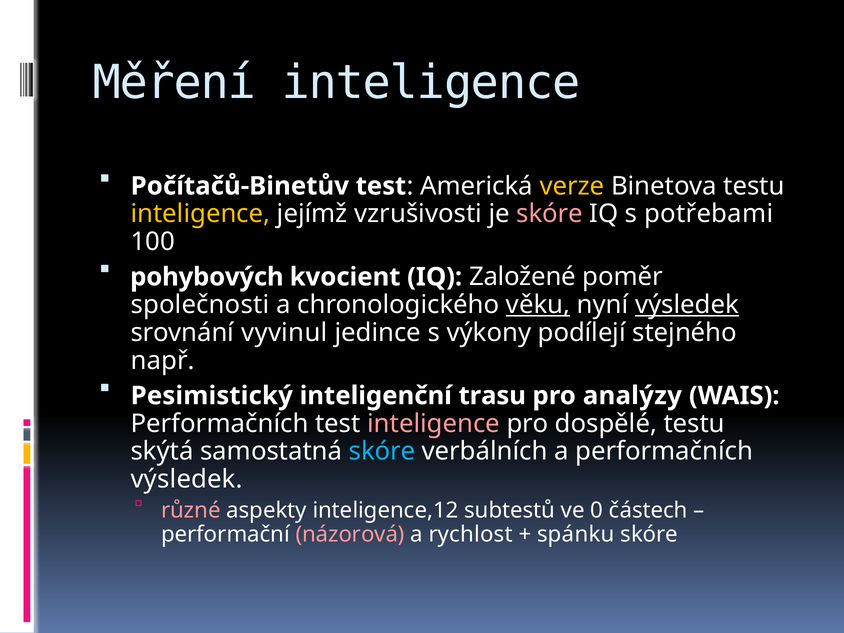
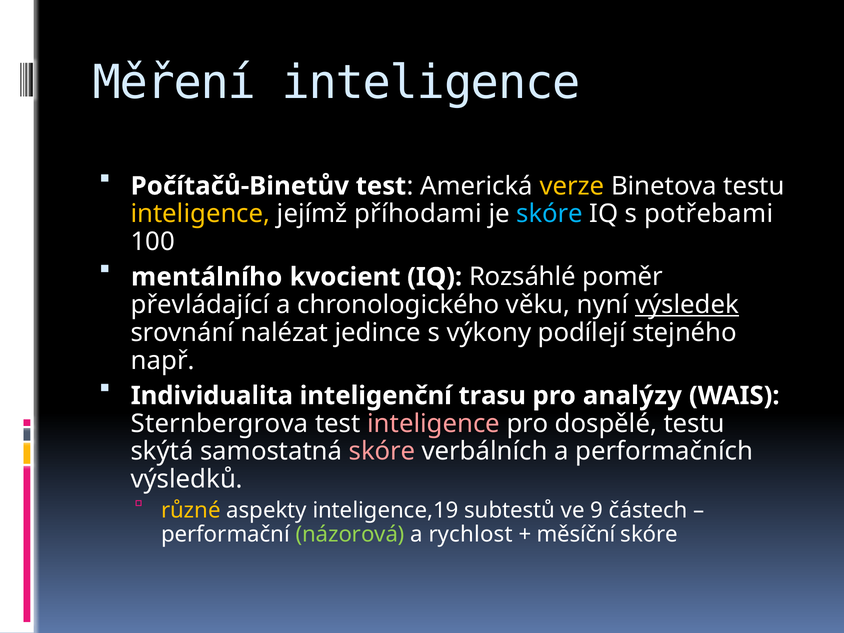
vzrušivosti: vzrušivosti -> příhodami
skóre at (550, 214) colour: pink -> light blue
pohybových: pohybových -> mentálního
Založené: Založené -> Rozsáhlé
společnosti: společnosti -> převládající
věku underline: present -> none
vyvinul: vyvinul -> nalézat
Pesimistický: Pesimistický -> Individualita
Performačních at (220, 424): Performačních -> Sternbergrova
skóre at (382, 451) colour: light blue -> pink
výsledek at (187, 479): výsledek -> výsledků
různé colour: pink -> yellow
inteligence,12: inteligence,12 -> inteligence,19
0: 0 -> 9
názorová colour: pink -> light green
spánku: spánku -> měsíční
